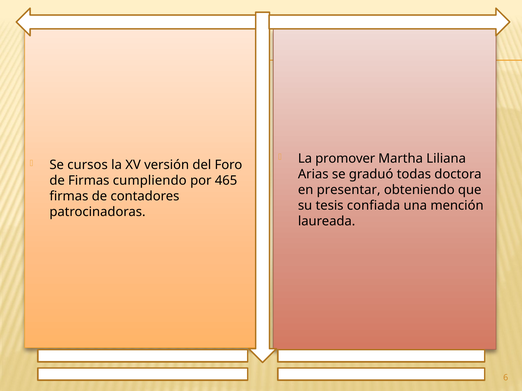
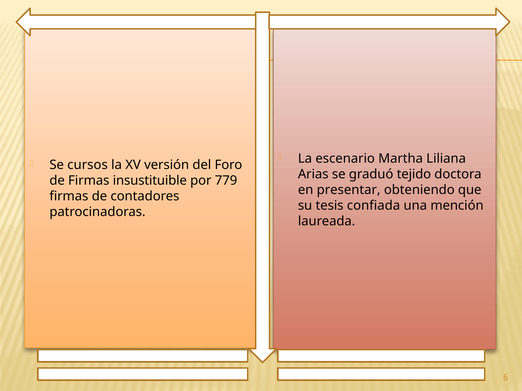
promover: promover -> escenario
todas: todas -> tejido
cumpliendo: cumpliendo -> insustituible
465: 465 -> 779
